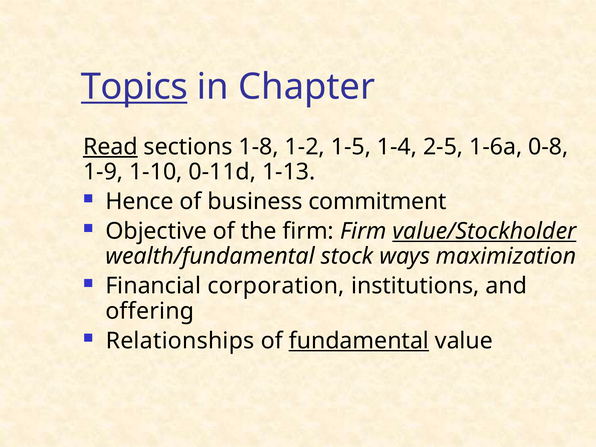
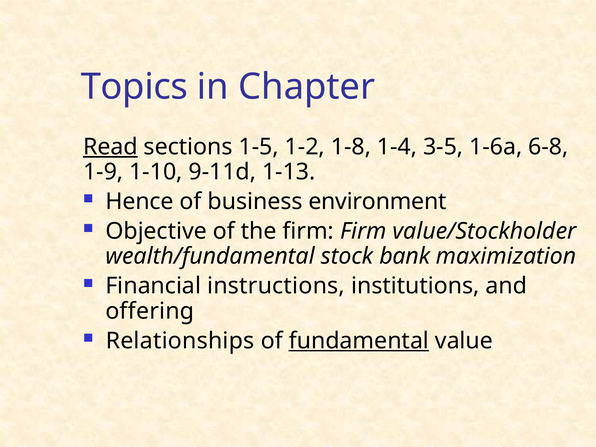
Topics underline: present -> none
1-8: 1-8 -> 1-5
1-5: 1-5 -> 1-8
2-5: 2-5 -> 3-5
0-8: 0-8 -> 6-8
0-11d: 0-11d -> 9-11d
commitment: commitment -> environment
value/Stockholder underline: present -> none
ways: ways -> bank
corporation: corporation -> instructions
